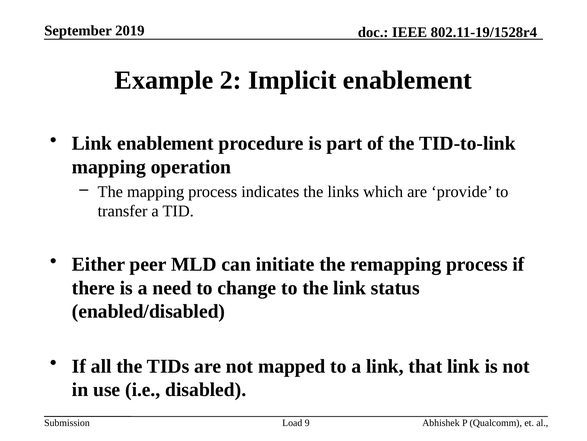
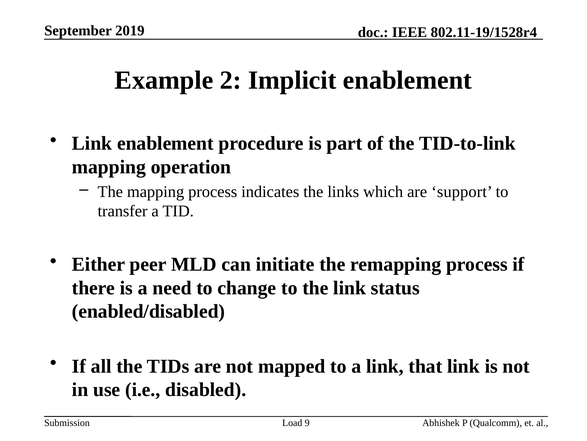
provide: provide -> support
